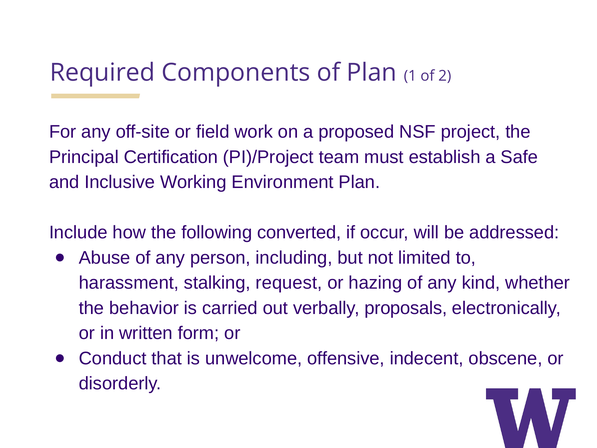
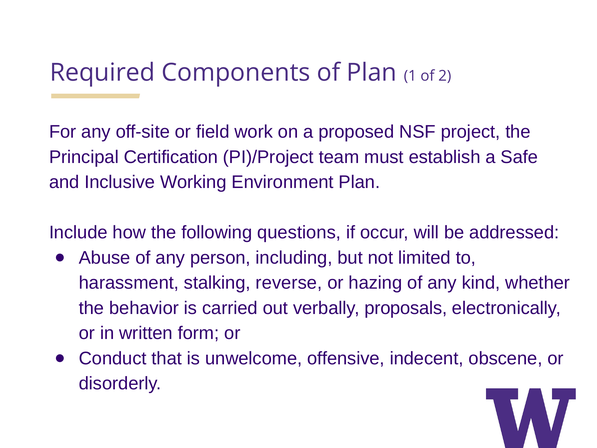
converted: converted -> questions
request: request -> reverse
